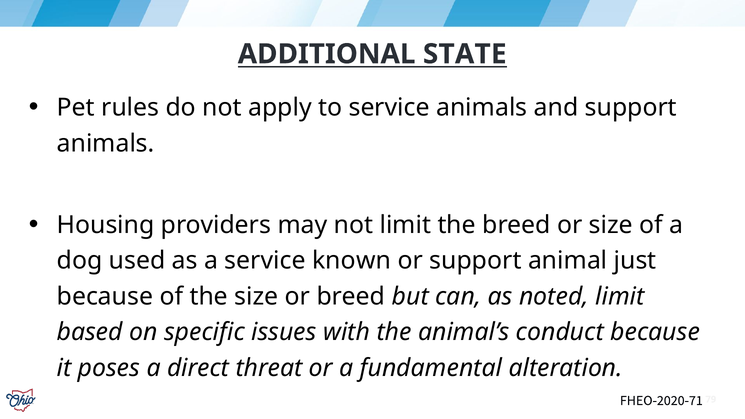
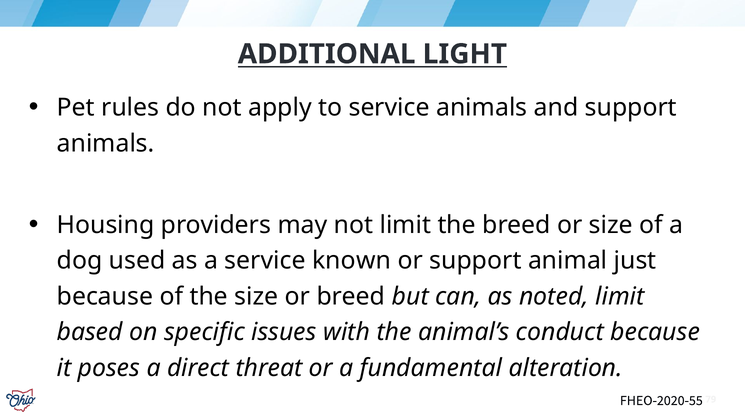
STATE: STATE -> LIGHT
FHEO-2020-71: FHEO-2020-71 -> FHEO-2020-55
